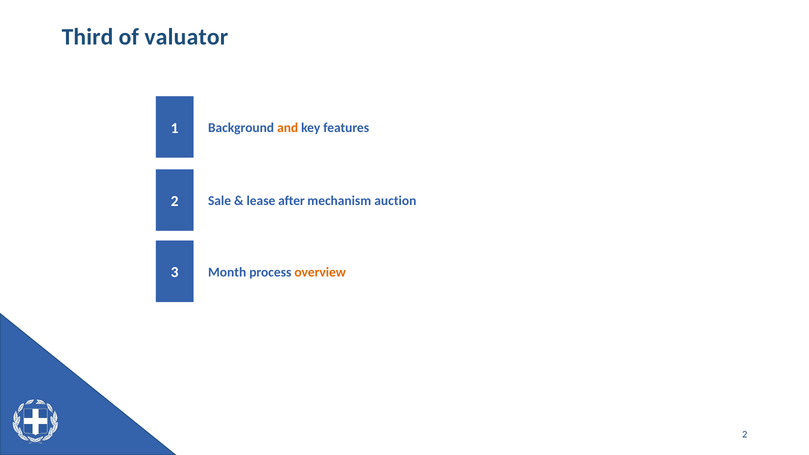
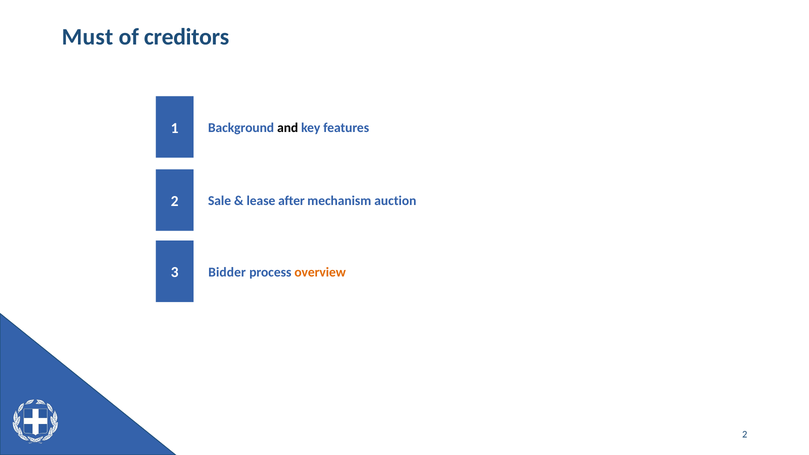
Third: Third -> Must
valuator: valuator -> creditors
and colour: orange -> black
Month: Month -> Bidder
